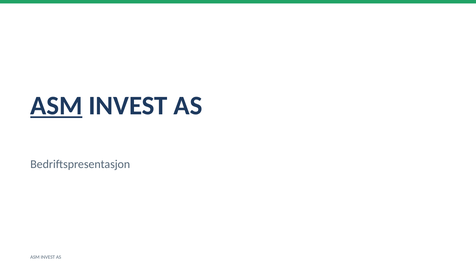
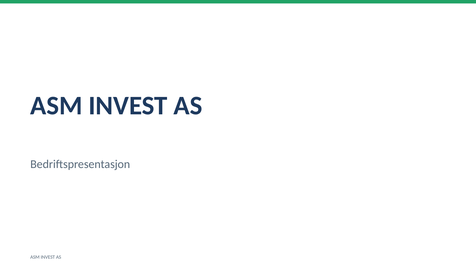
ASM at (56, 106) underline: present -> none
